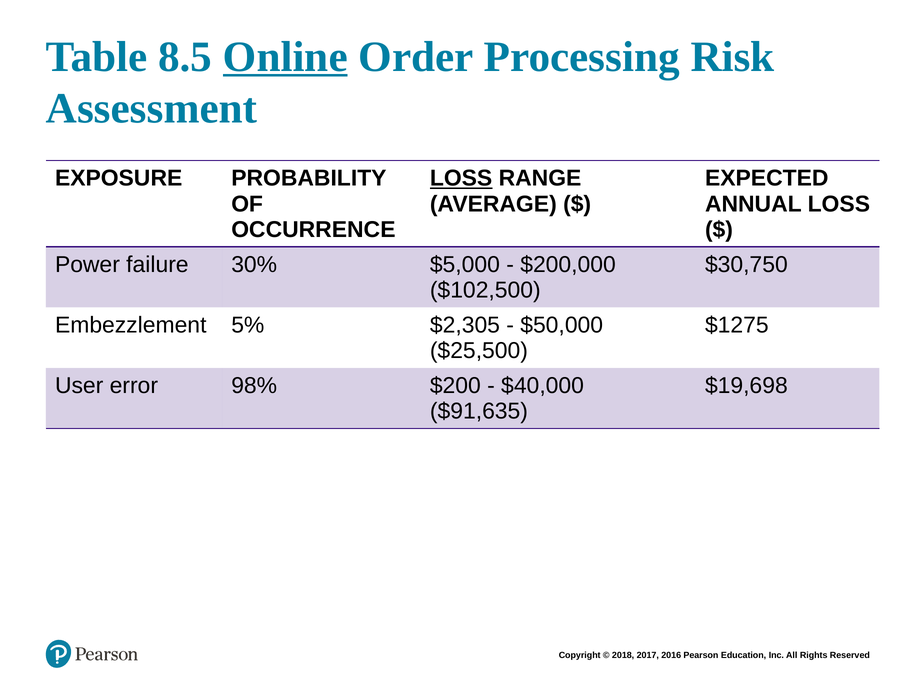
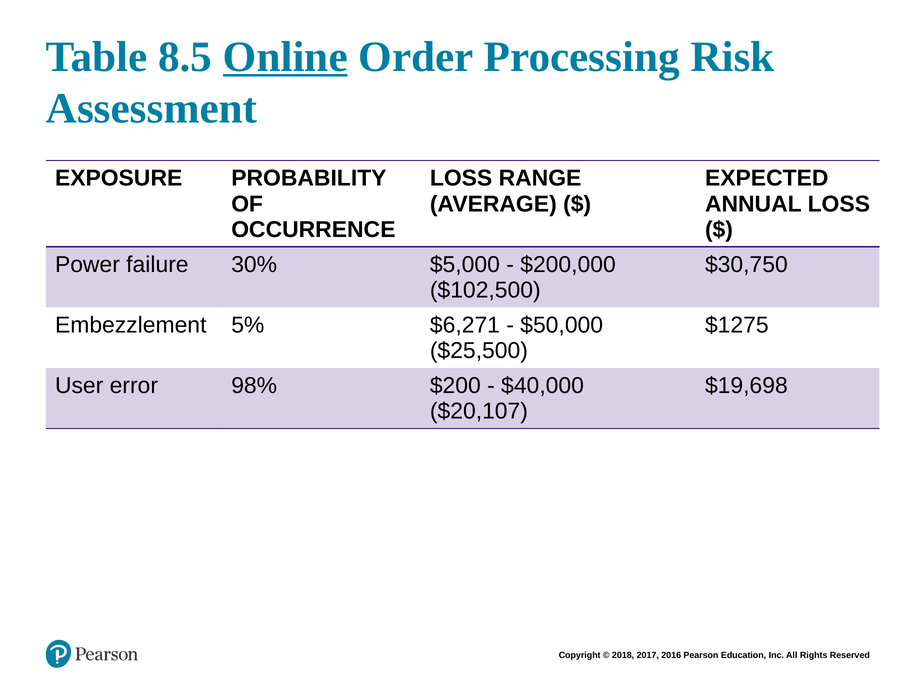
LOSS at (461, 178) underline: present -> none
$2,305: $2,305 -> $6,271
$91,635: $91,635 -> $20,107
